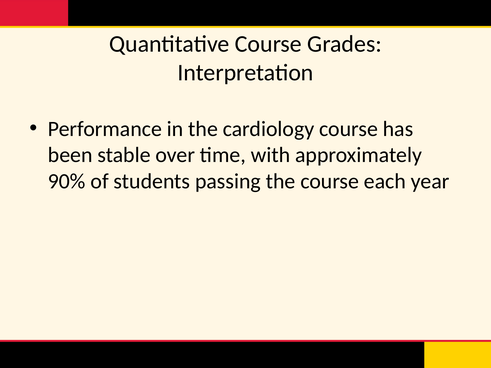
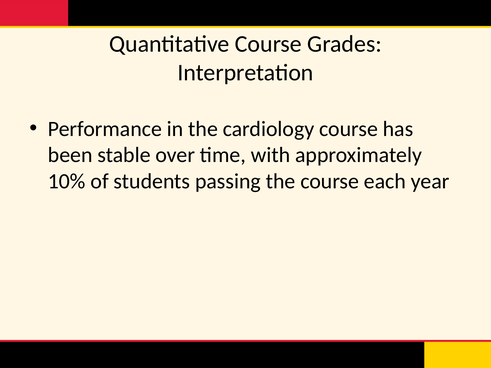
90%: 90% -> 10%
